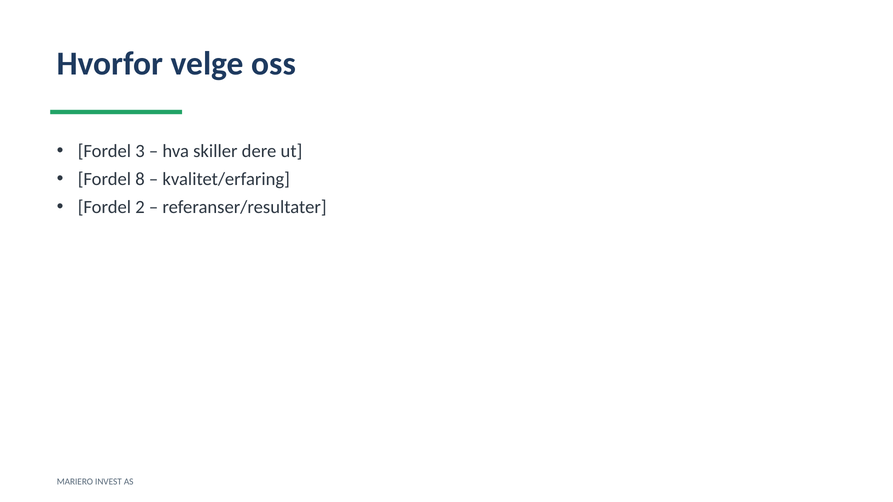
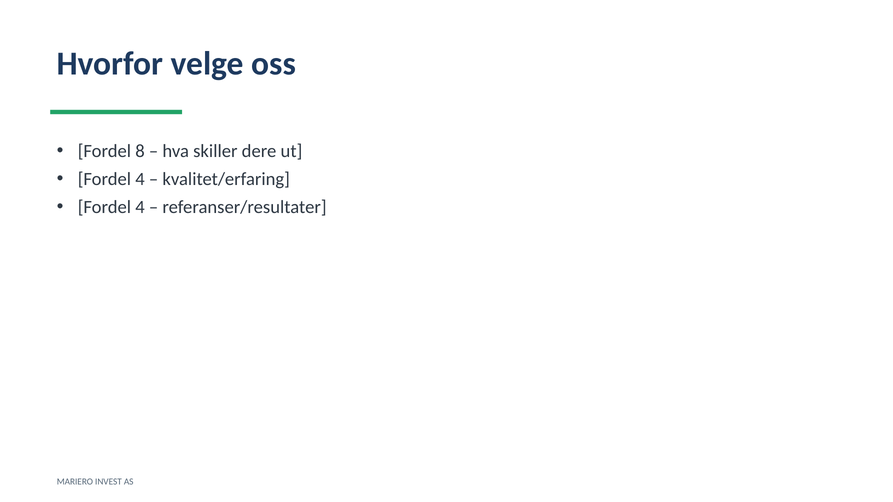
3: 3 -> 8
8 at (140, 179): 8 -> 4
2 at (140, 207): 2 -> 4
